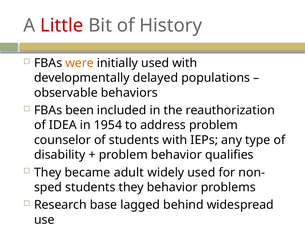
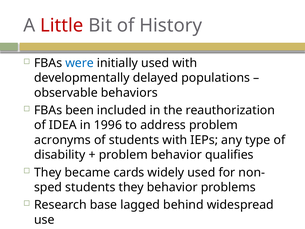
were colour: orange -> blue
1954: 1954 -> 1996
counselor: counselor -> acronyms
adult: adult -> cards
